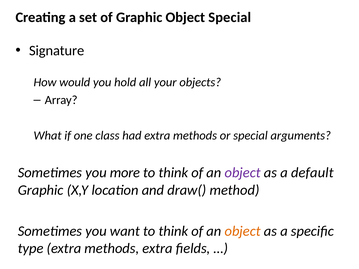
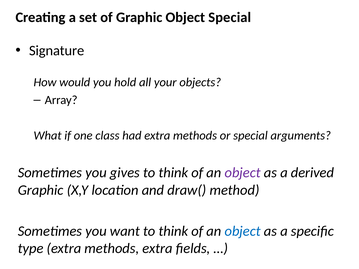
more: more -> gives
default: default -> derived
object at (243, 231) colour: orange -> blue
